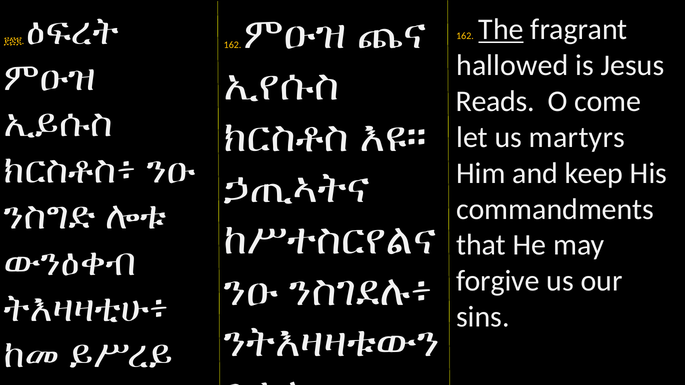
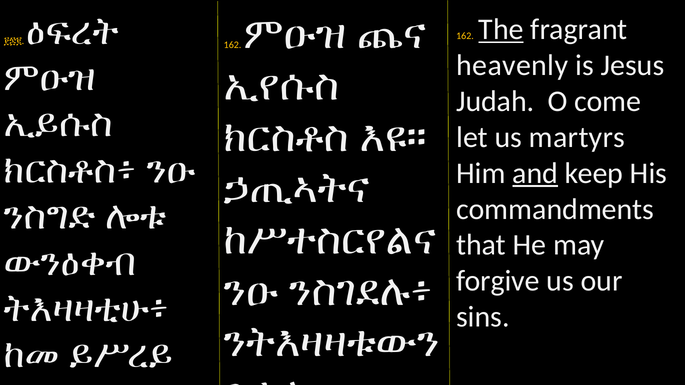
hallowed: hallowed -> heavenly
Reads: Reads -> Judah
and underline: none -> present
